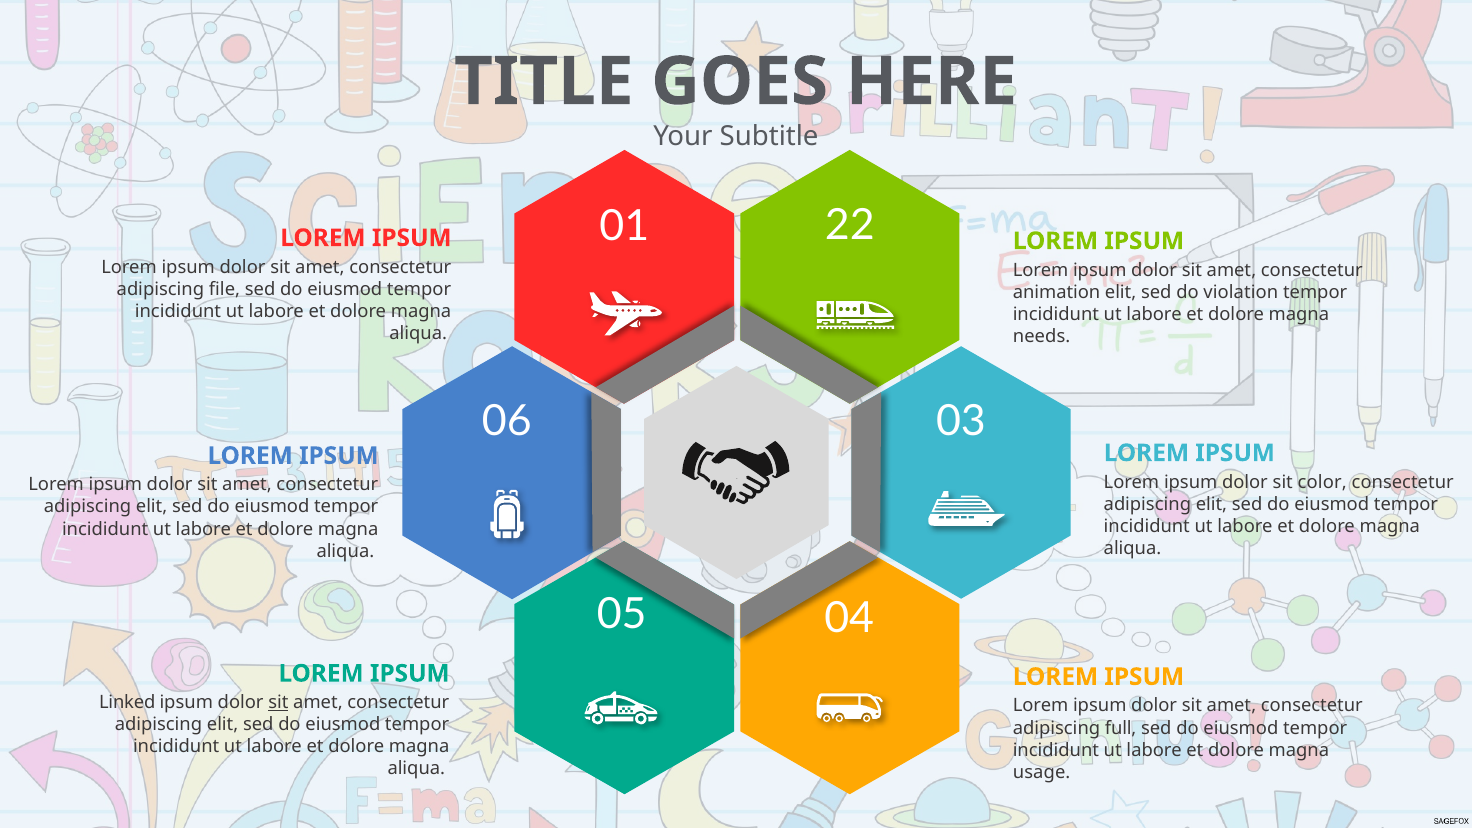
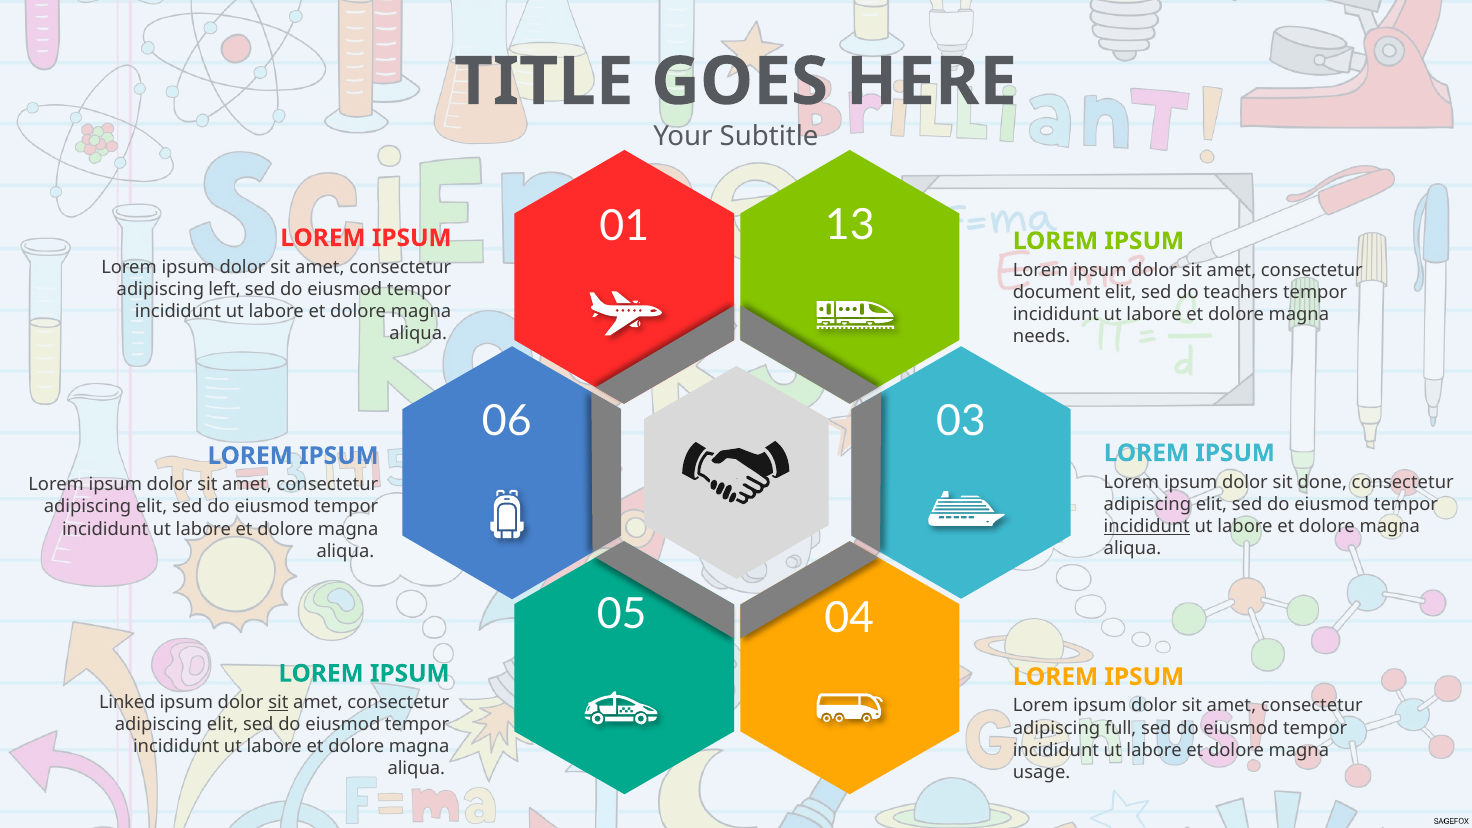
22: 22 -> 13
file: file -> left
animation: animation -> document
violation: violation -> teachers
color: color -> done
incididunt at (1147, 526) underline: none -> present
